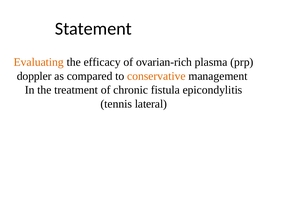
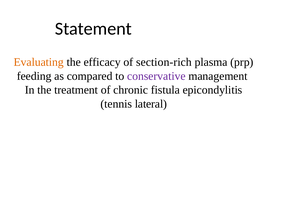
ovarian-rich: ovarian-rich -> section-rich
doppler: doppler -> feeding
conservative colour: orange -> purple
